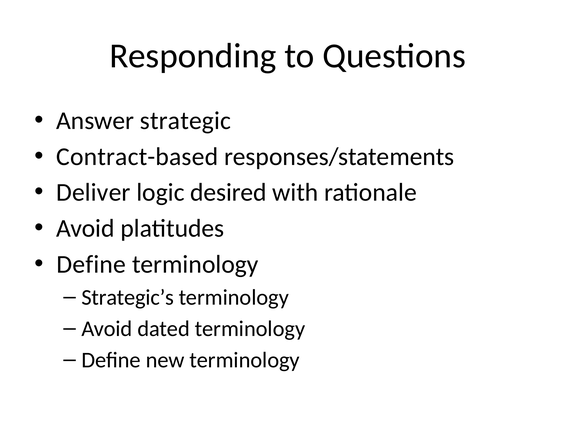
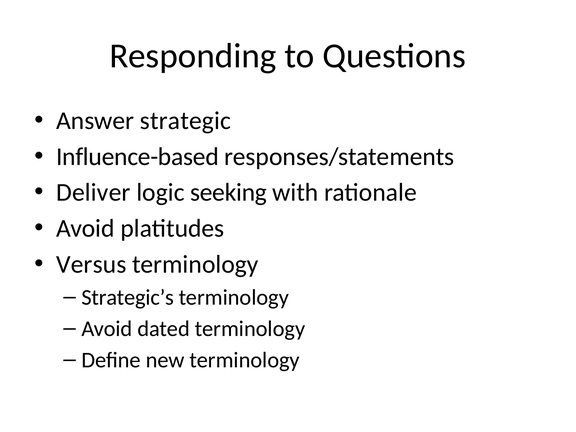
Contract-based: Contract-based -> Influence-based
desired: desired -> seeking
Define at (91, 264): Define -> Versus
